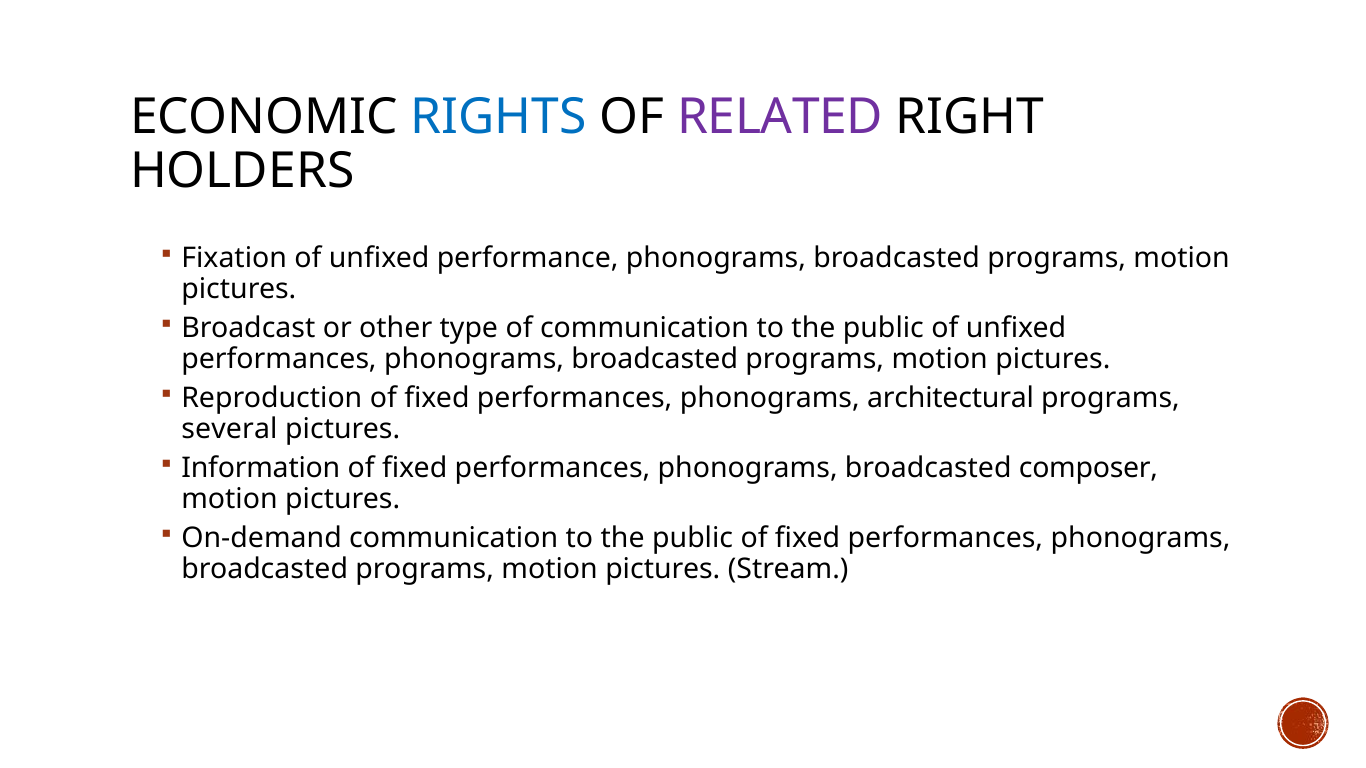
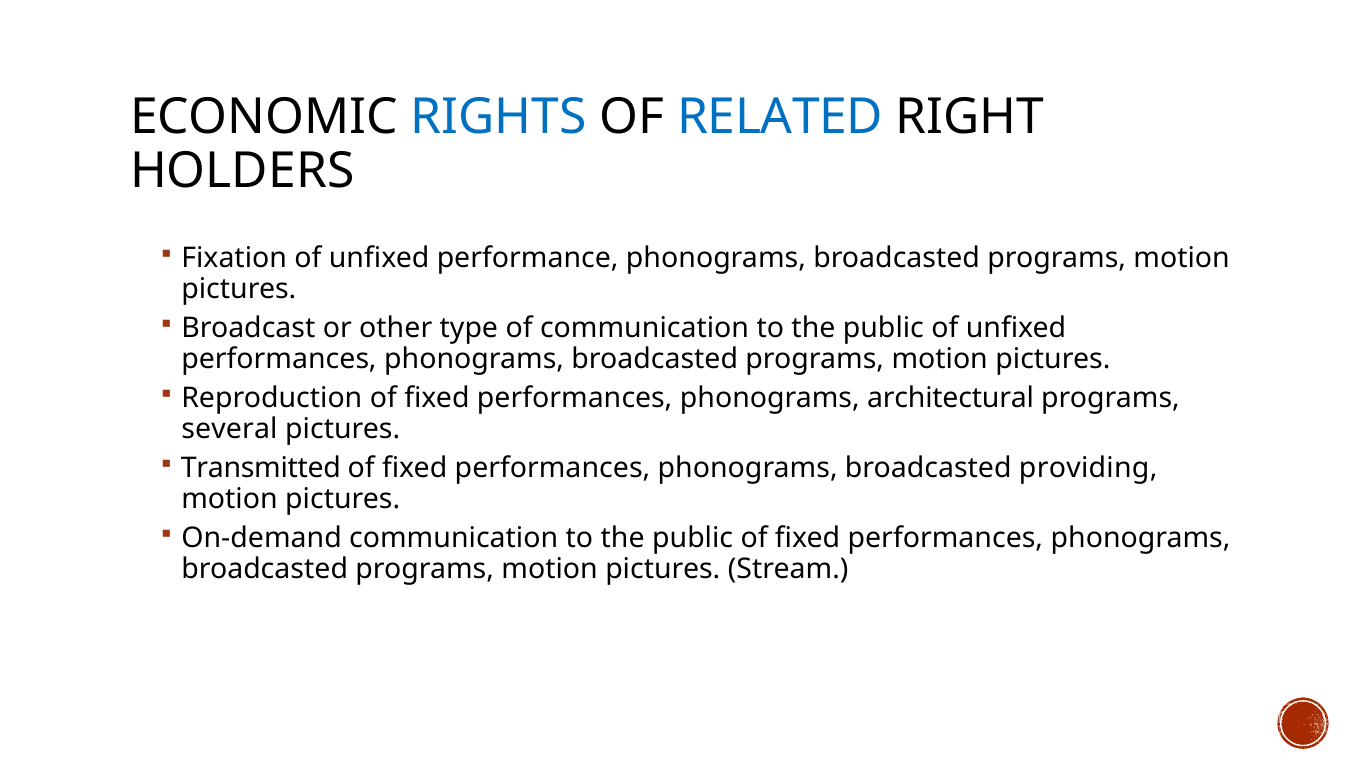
RELATED colour: purple -> blue
Information: Information -> Transmitted
composer: composer -> providing
